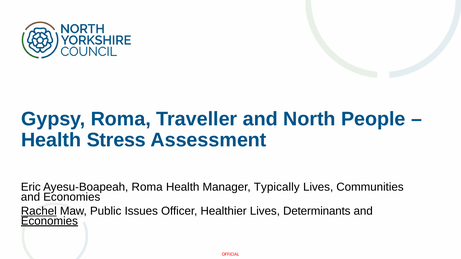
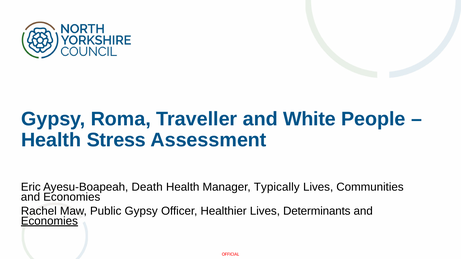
North: North -> White
Ayesu-Boapeah Roma: Roma -> Death
Rachel underline: present -> none
Public Issues: Issues -> Gypsy
